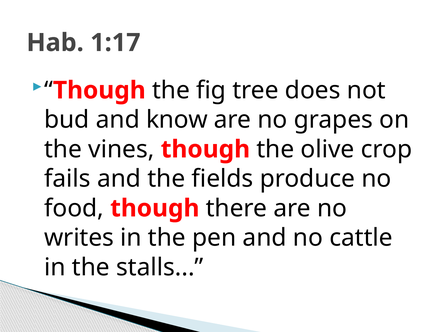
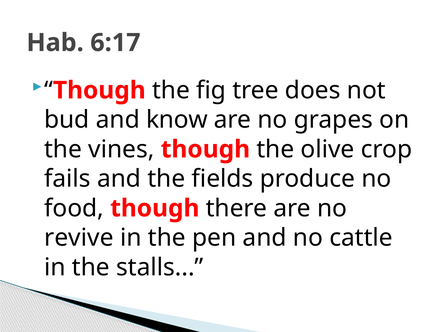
1:17: 1:17 -> 6:17
writes: writes -> revive
